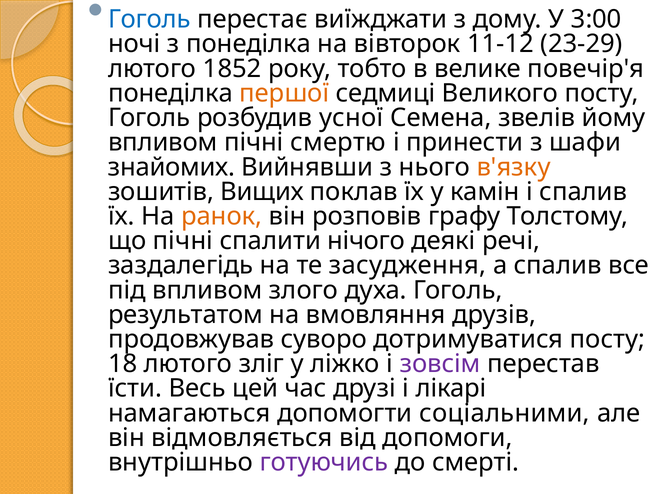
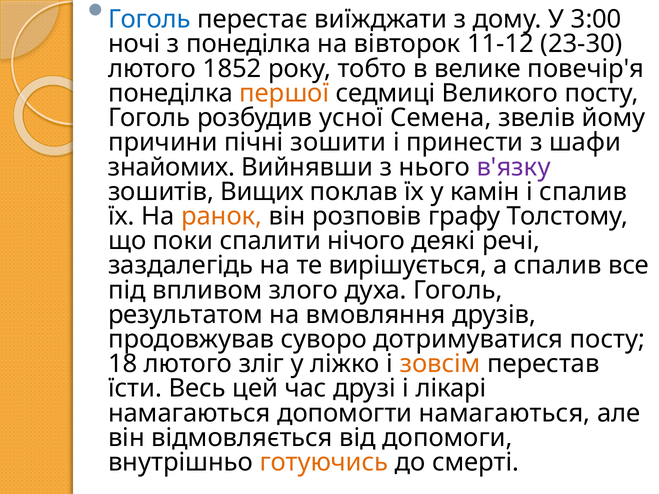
23-29: 23-29 -> 23-30
впливом at (163, 143): впливом -> причини
смертю: смертю -> зошити
в'язку colour: orange -> purple
що пічні: пічні -> поки
засудження: засудження -> вирішується
зовсім colour: purple -> orange
допомогти соціальними: соціальними -> намагаються
готуючись colour: purple -> orange
